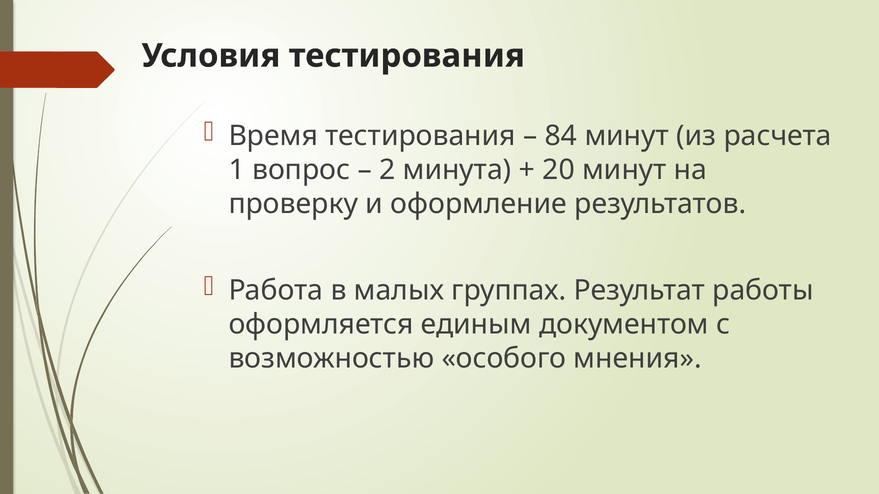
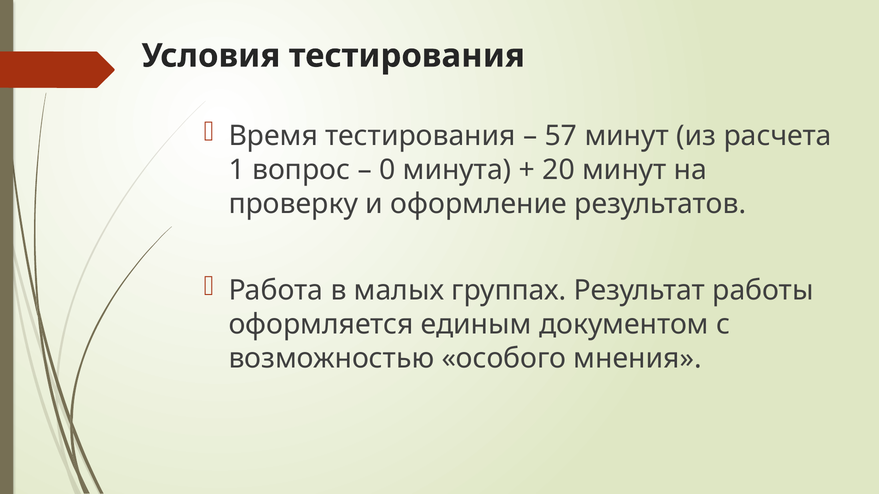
84: 84 -> 57
2: 2 -> 0
